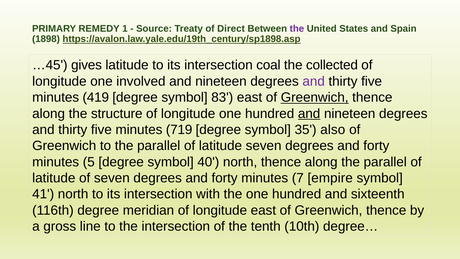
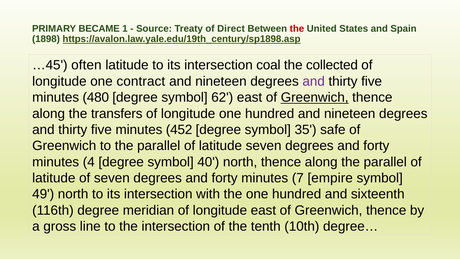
REMEDY: REMEDY -> BECAME
the at (297, 29) colour: purple -> red
gives: gives -> often
involved: involved -> contract
419: 419 -> 480
83: 83 -> 62
structure: structure -> transfers
and at (309, 114) underline: present -> none
719: 719 -> 452
also: also -> safe
5: 5 -> 4
41: 41 -> 49
